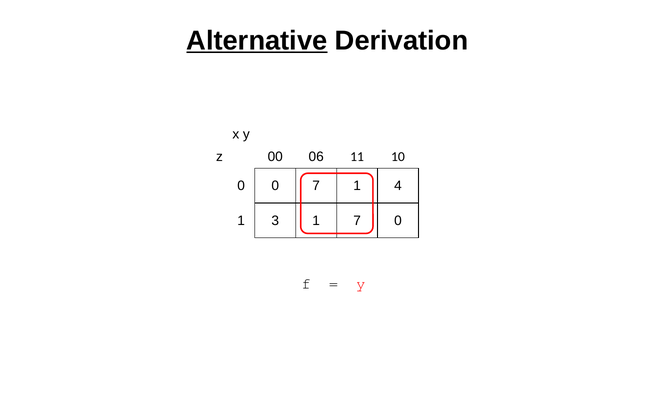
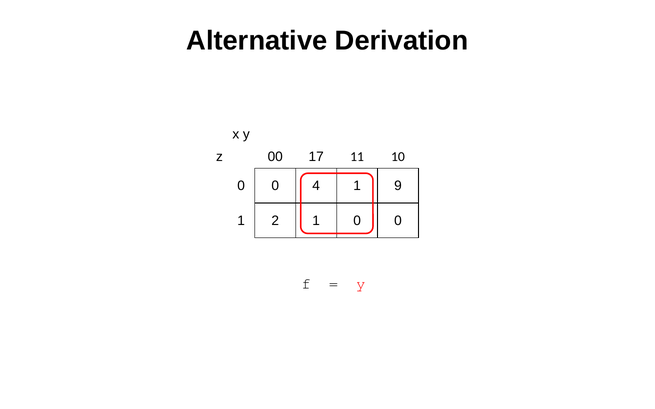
Alternative underline: present -> none
06: 06 -> 17
0 7: 7 -> 4
4: 4 -> 9
3: 3 -> 2
1 7: 7 -> 0
